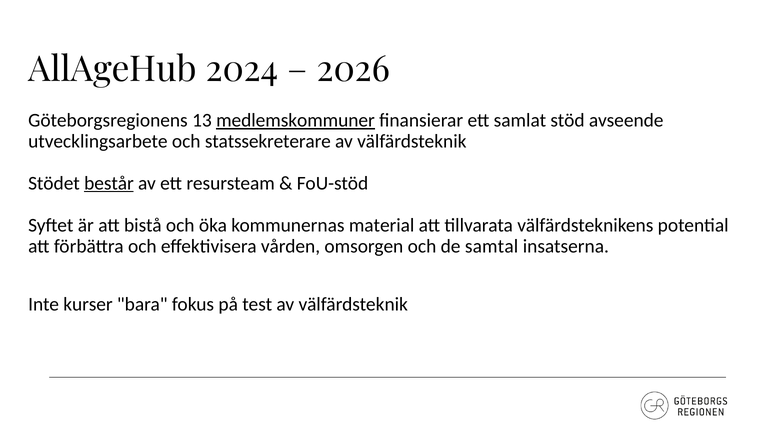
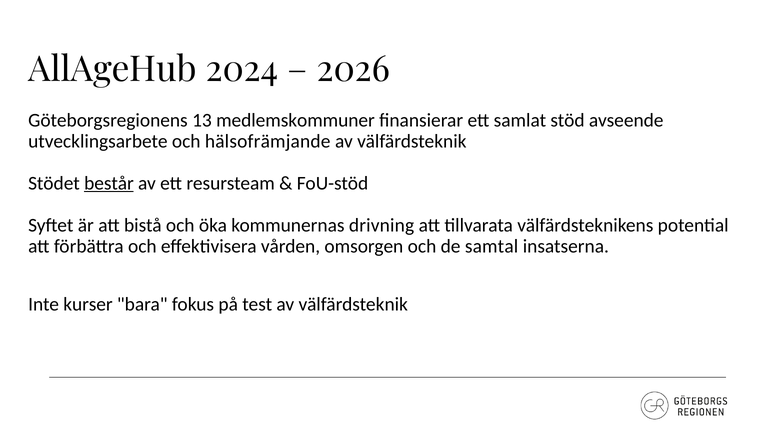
medlemskommuner underline: present -> none
statssekreterare: statssekreterare -> hälsofrämjande
material: material -> drivning
